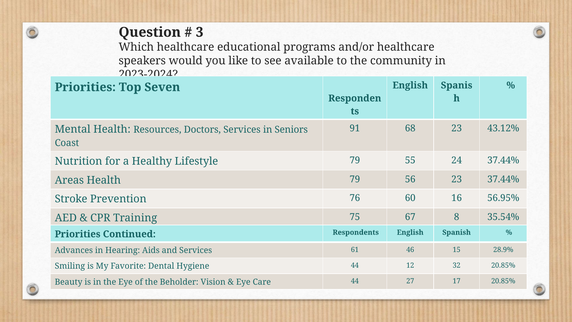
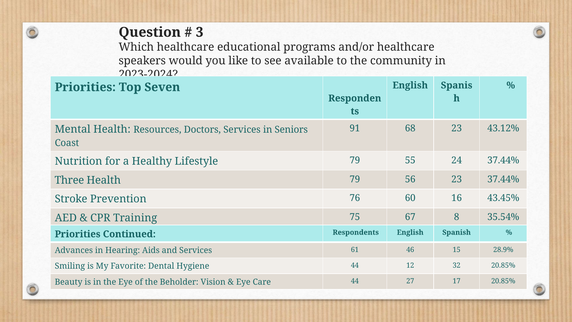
Areas: Areas -> Three
56.95%: 56.95% -> 43.45%
